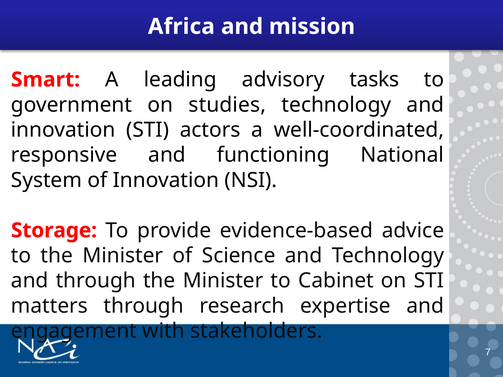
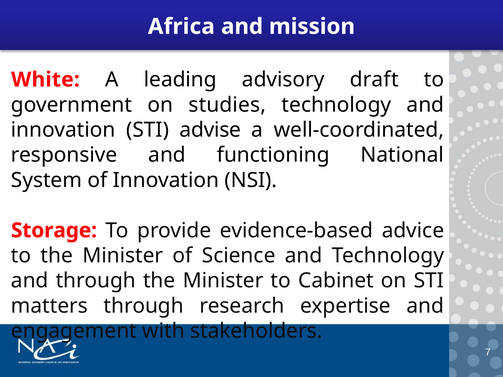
Smart: Smart -> White
tasks: tasks -> draft
actors: actors -> advise
